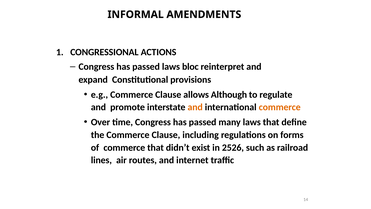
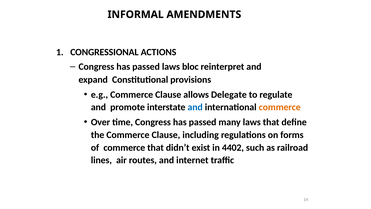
Although: Although -> Delegate
and at (195, 107) colour: orange -> blue
2526: 2526 -> 4402
